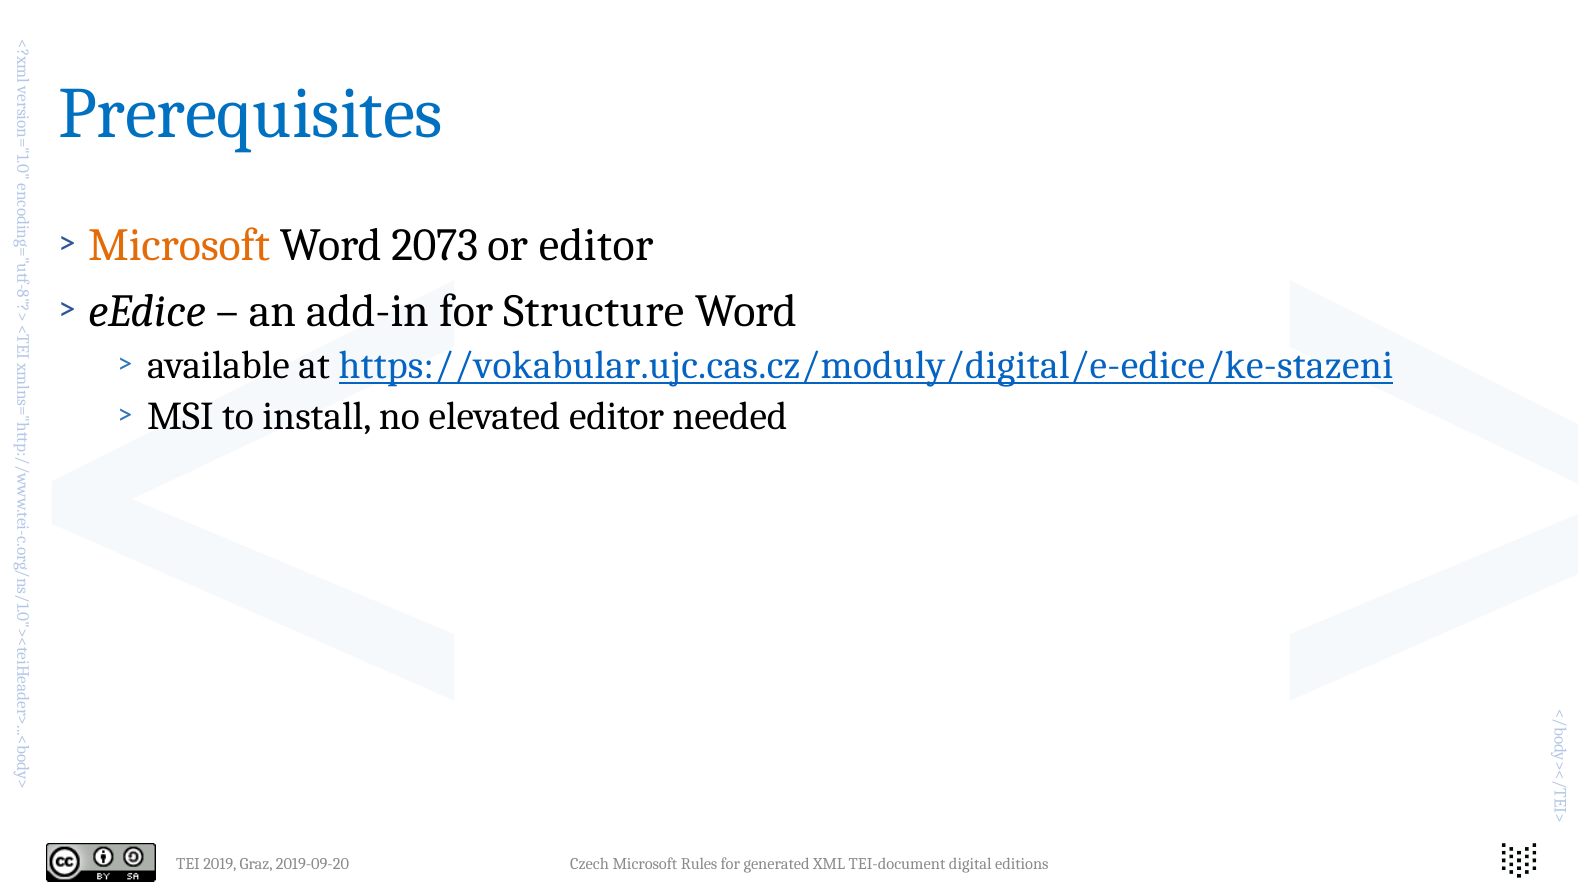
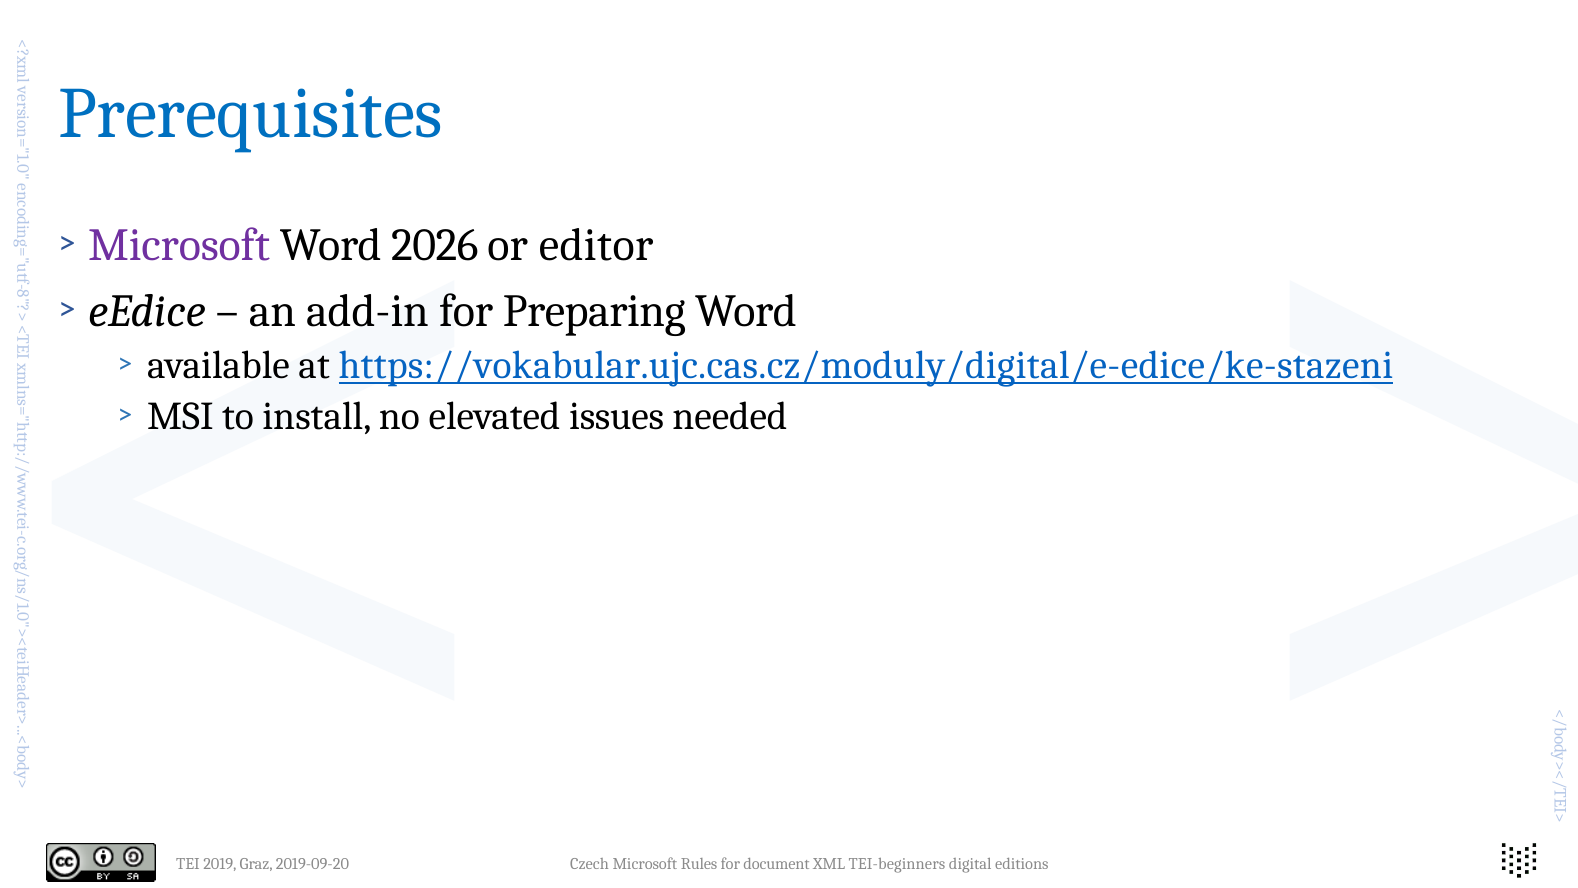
Microsoft at (179, 245) colour: orange -> purple
2073: 2073 -> 2026
Structure: Structure -> Preparing
editor at (617, 416): editor -> issues
generated: generated -> document
TEI-document: TEI-document -> TEI-beginners
